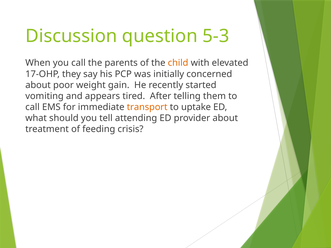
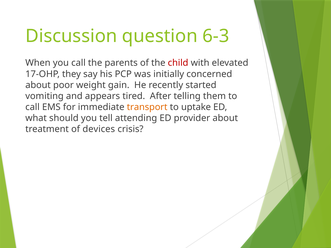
5-3: 5-3 -> 6-3
child colour: orange -> red
feeding: feeding -> devices
